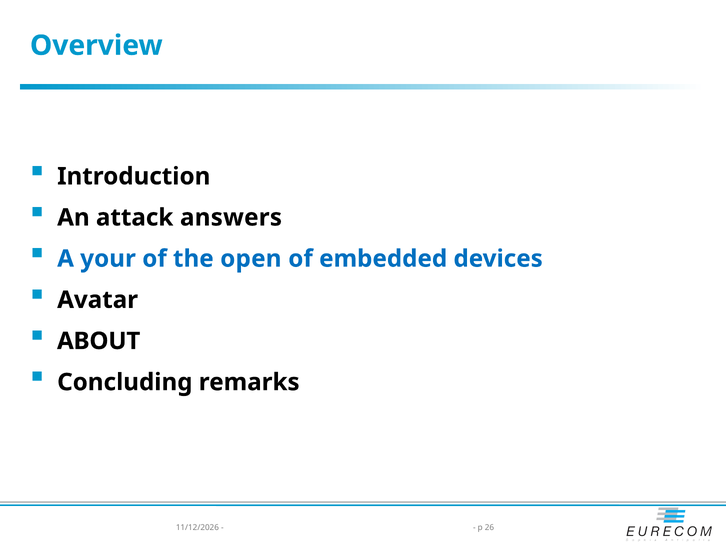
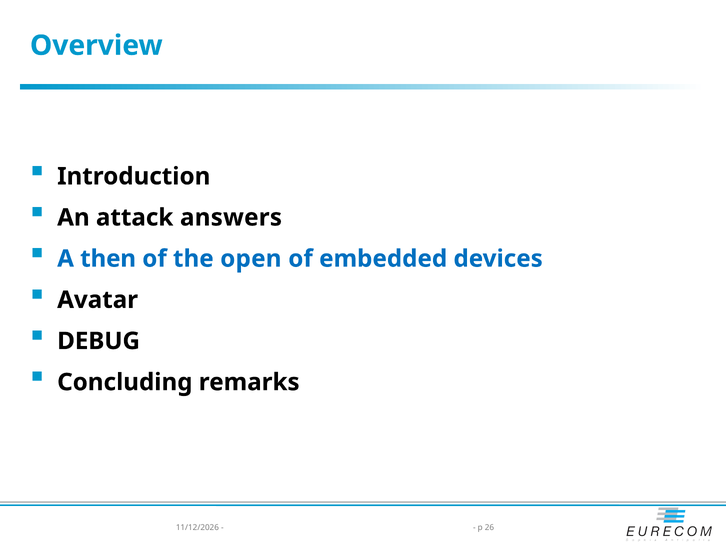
your: your -> then
ABOUT: ABOUT -> DEBUG
